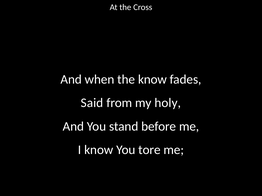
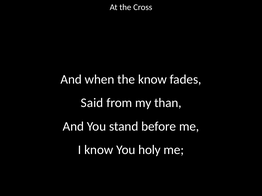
holy: holy -> than
tore: tore -> holy
